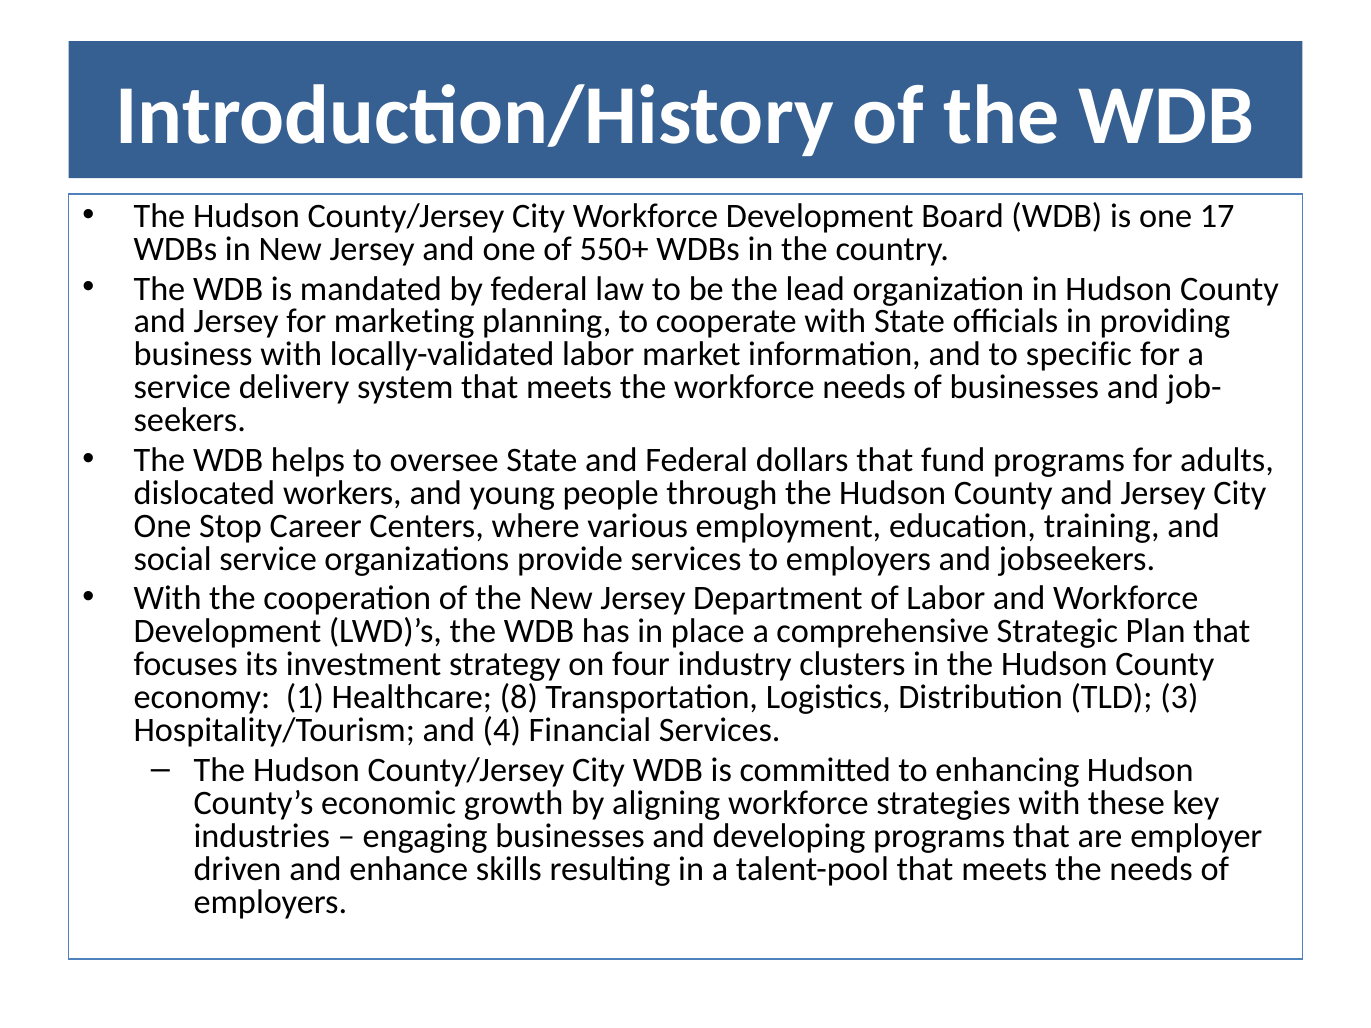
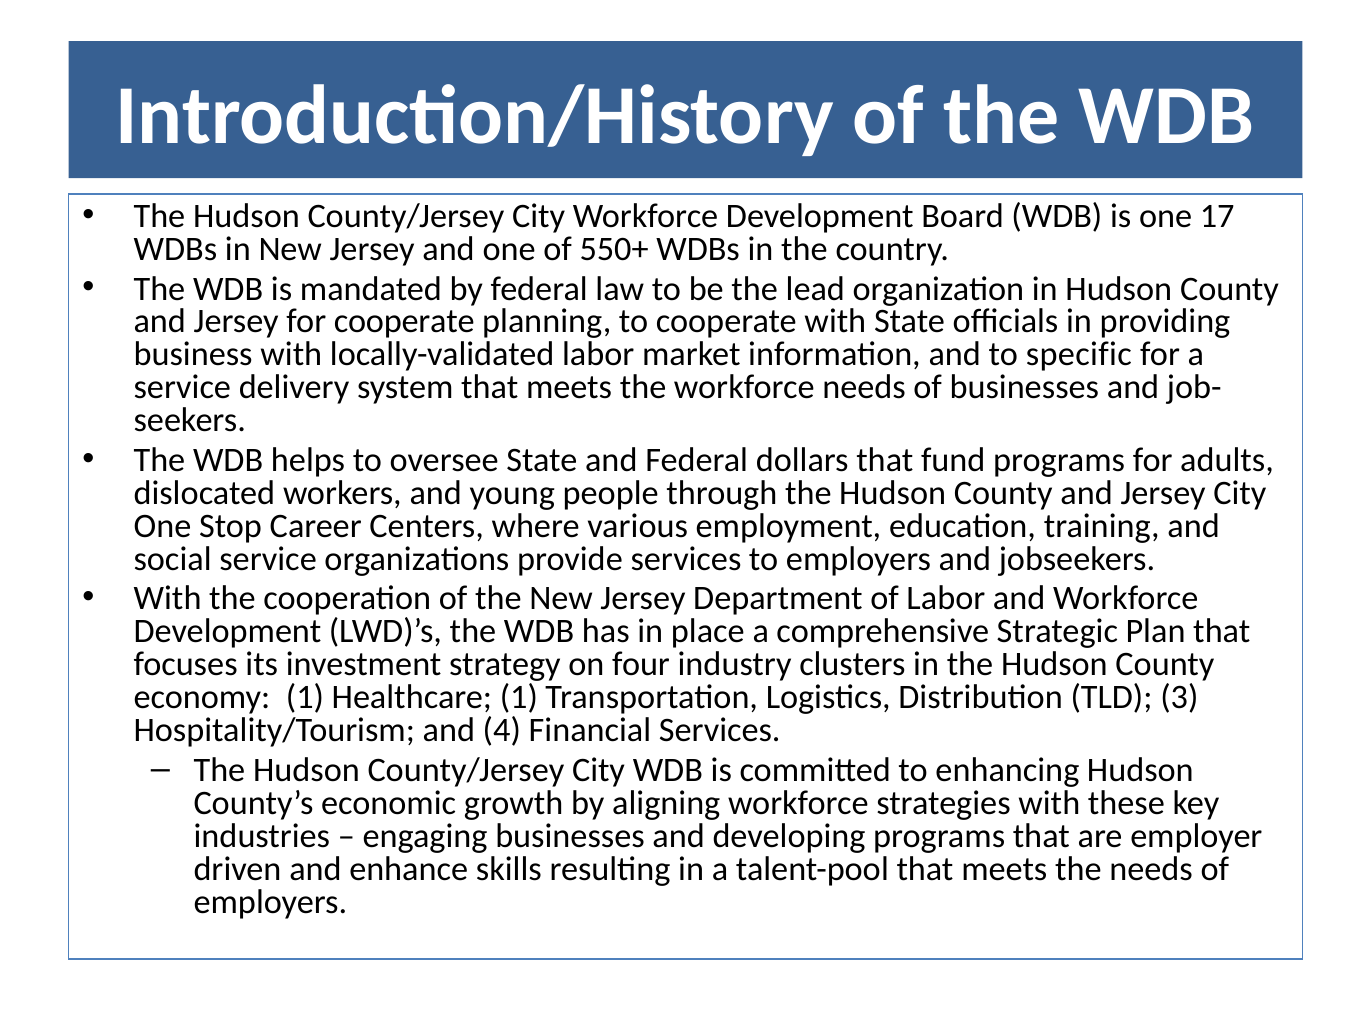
for marketing: marketing -> cooperate
Healthcare 8: 8 -> 1
